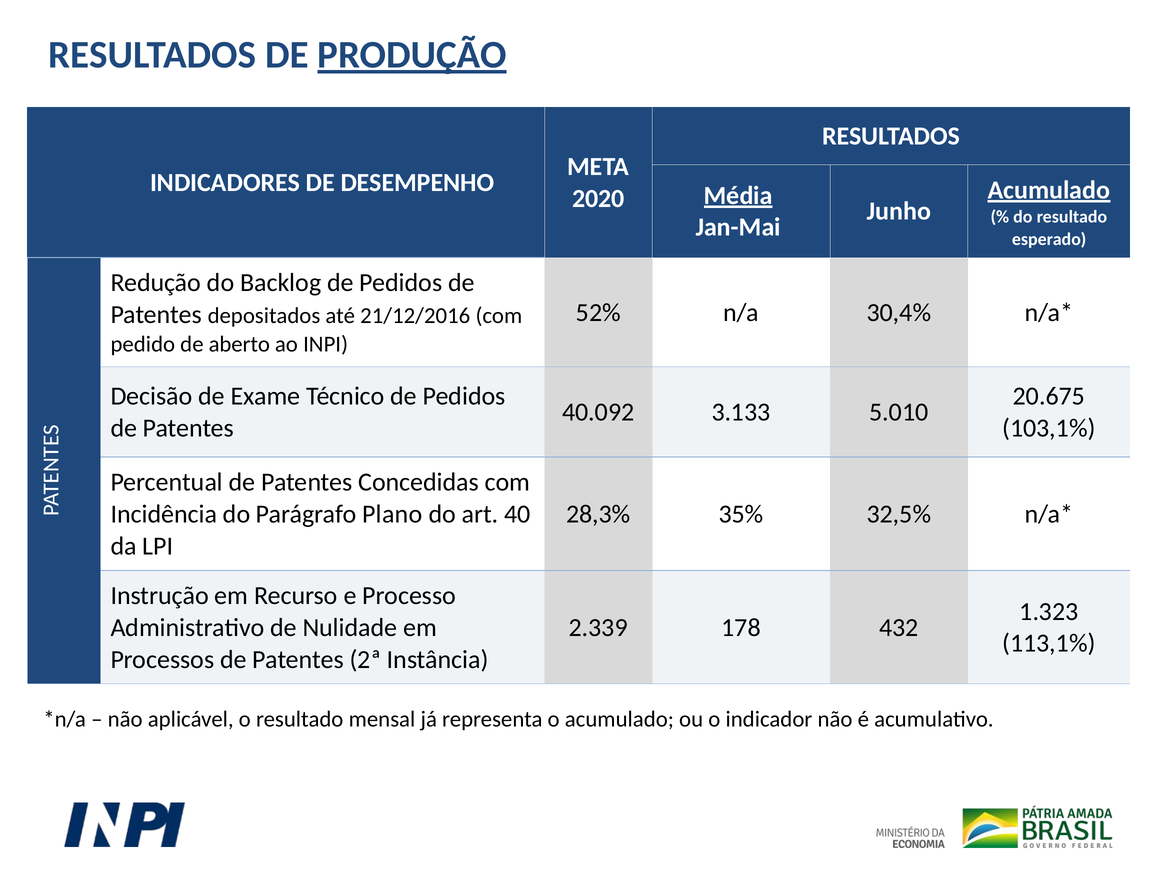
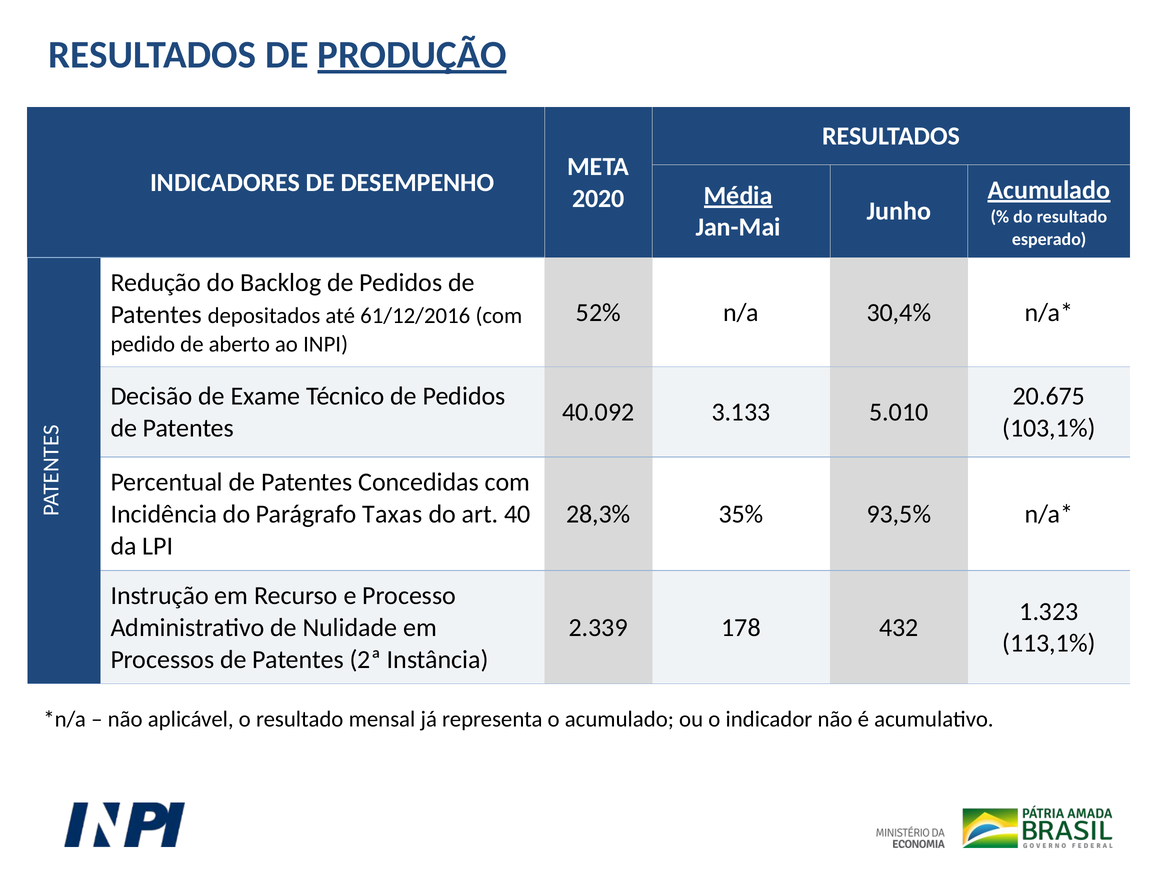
21/12/2016: 21/12/2016 -> 61/12/2016
32,5%: 32,5% -> 93,5%
Plano: Plano -> Taxas
